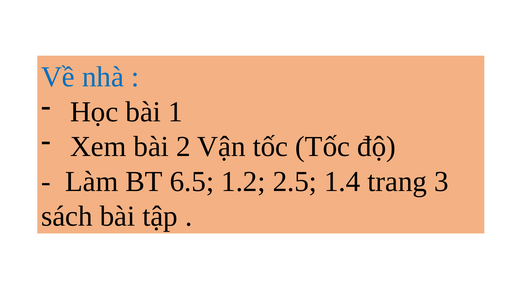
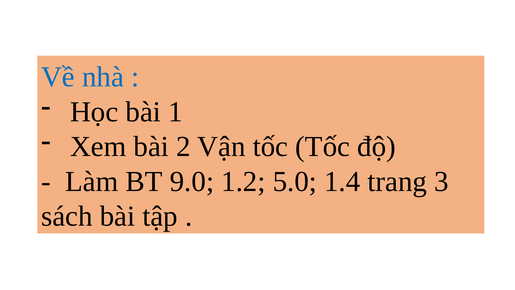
6.5: 6.5 -> 9.0
2.5: 2.5 -> 5.0
